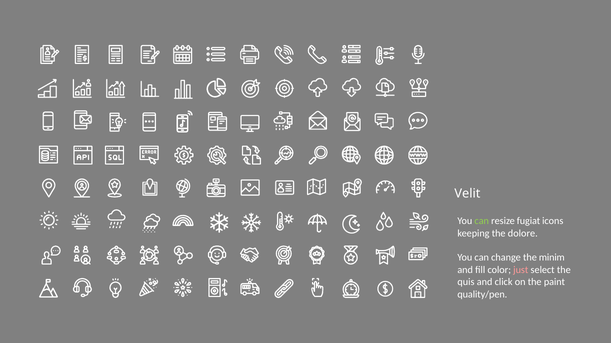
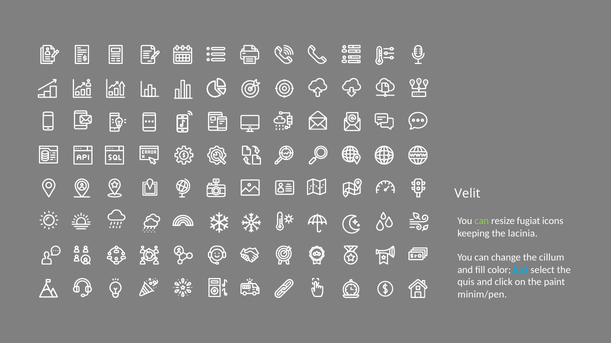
dolore: dolore -> lacinia
minim: minim -> cillum
just colour: pink -> light blue
quality/pen: quality/pen -> minim/pen
